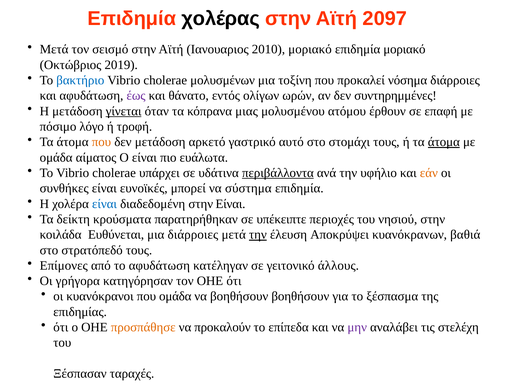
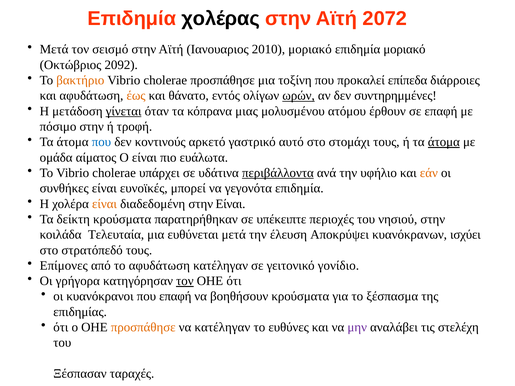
2097: 2097 -> 2072
2019: 2019 -> 2092
βακτήριο colour: blue -> orange
cholerae μολυσμένων: μολυσμένων -> προσπάθησε
νόσημα: νόσημα -> επίπεδα
έως colour: purple -> orange
ωρών underline: none -> present
πόσιμο λόγο: λόγο -> στην
που at (101, 142) colour: orange -> blue
δεν μετάδοση: μετάδοση -> κοντινούς
σύστημα: σύστημα -> γεγονότα
είναι at (105, 204) colour: blue -> orange
Ευθύνεται: Ευθύνεται -> Τελευταία
μια διάρροιες: διάρροιες -> ευθύνεται
την at (258, 235) underline: present -> none
βαθιά: βαθιά -> ισχύει
άλλους: άλλους -> γονίδιο
τον at (185, 281) underline: none -> present
που ομάδα: ομάδα -> επαφή
βοηθήσουν βοηθήσουν: βοηθήσουν -> κρούσματα
να προκαλούν: προκαλούν -> κατέληγαν
επίπεδα: επίπεδα -> ευθύνες
